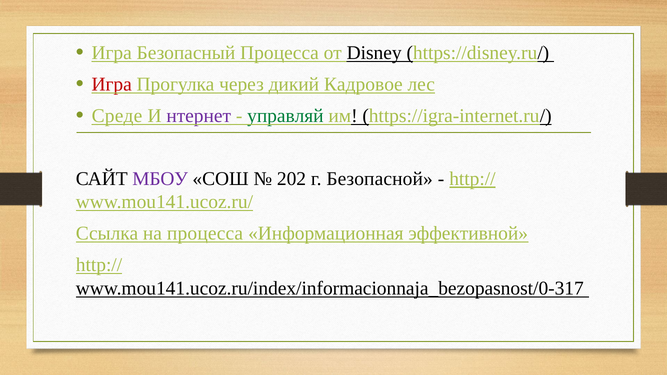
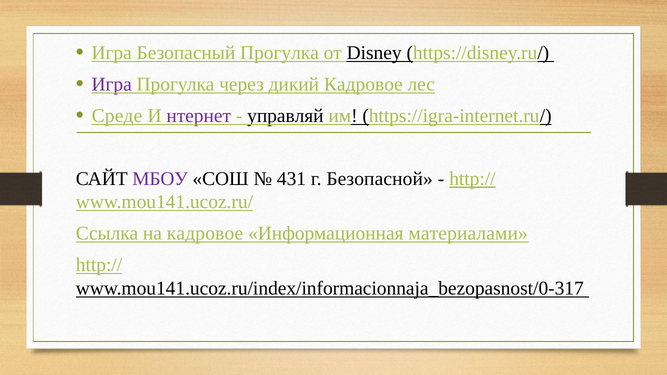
Безопасный Процесса: Процесса -> Прогулка
Игра at (112, 84) colour: red -> purple
управляй colour: green -> black
202: 202 -> 431
на процесса: процесса -> кадровое
эффективной: эффективной -> материалами
